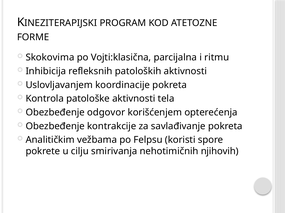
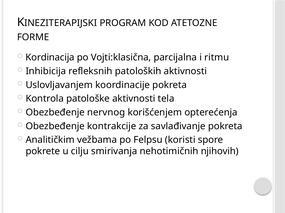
Skokovima: Skokovima -> Kordinacija
odgovor: odgovor -> nervnog
